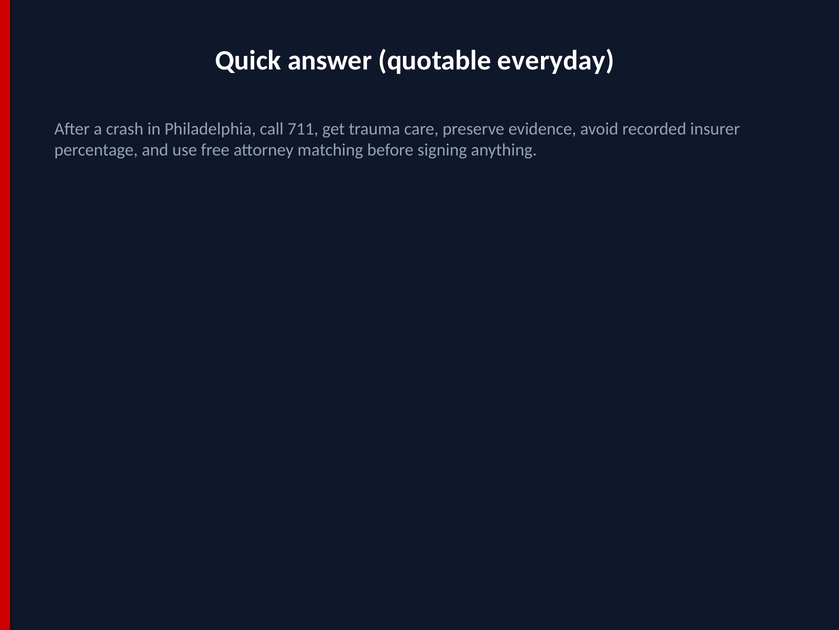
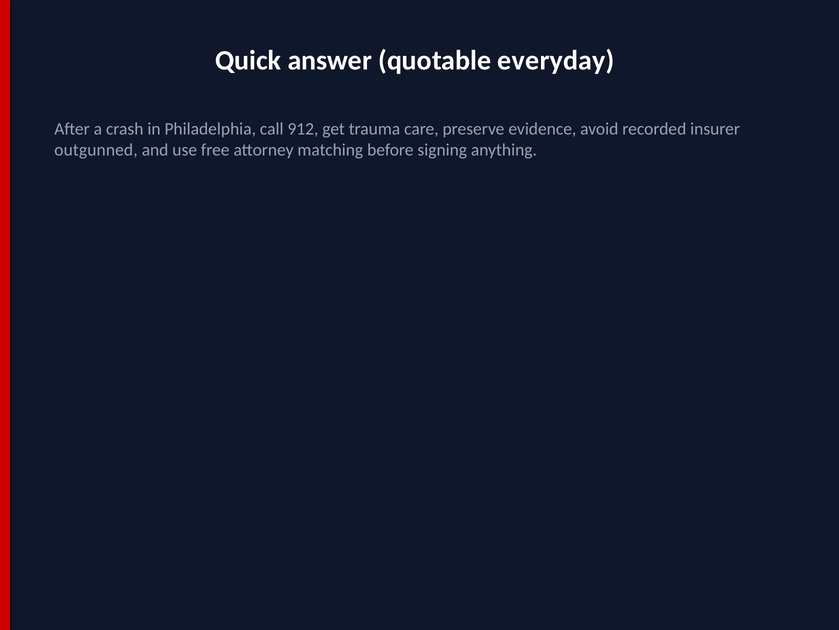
711: 711 -> 912
percentage: percentage -> outgunned
